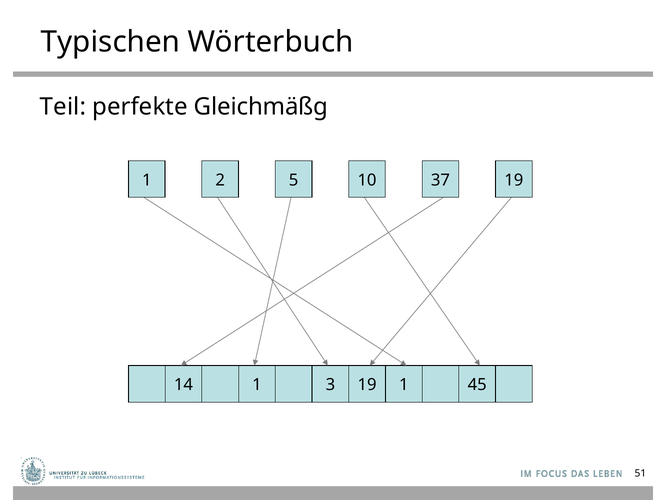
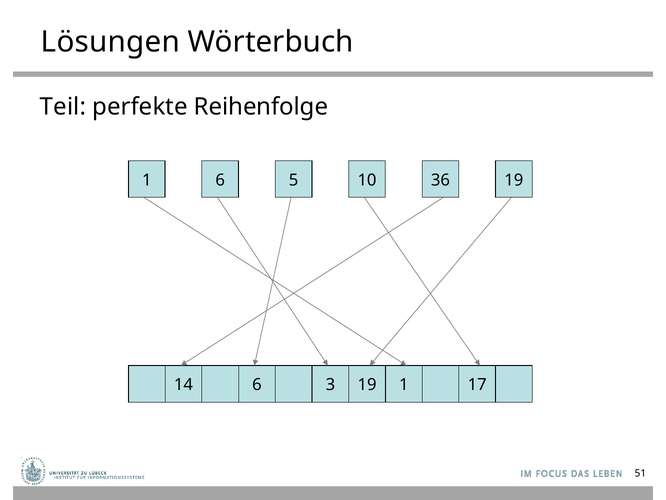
Typischen: Typischen -> Lösungen
Gleichmäßg: Gleichmäßg -> Reihenfolge
1 2: 2 -> 6
37: 37 -> 36
14 1: 1 -> 6
45: 45 -> 17
